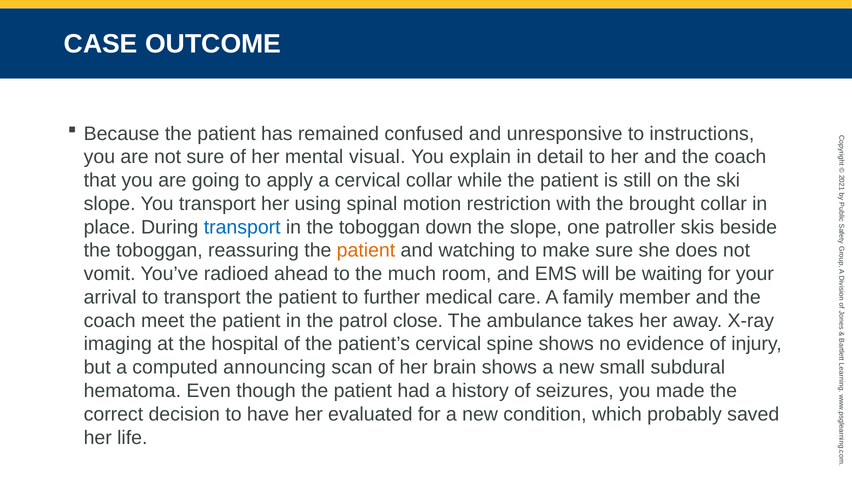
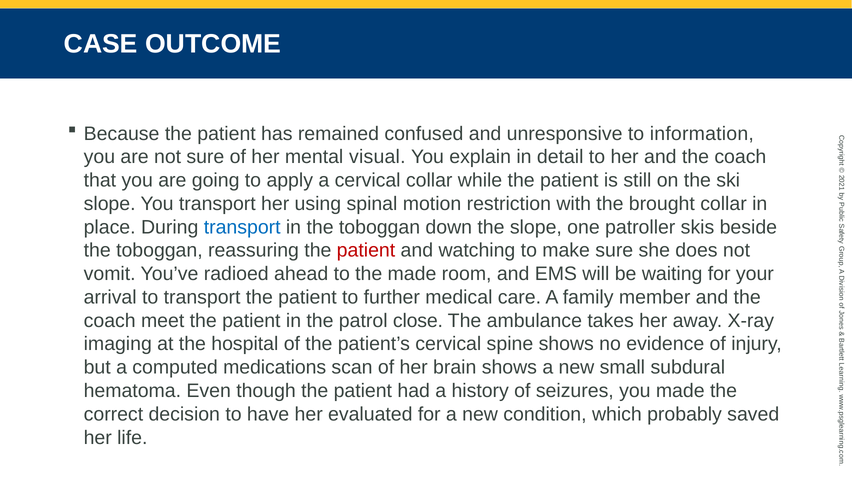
instructions: instructions -> information
patient at (366, 251) colour: orange -> red
the much: much -> made
announcing: announcing -> medications
